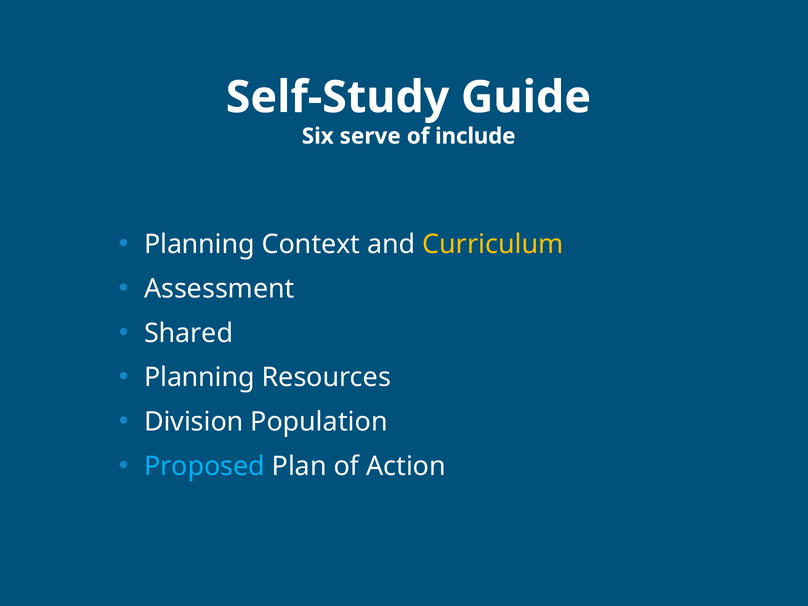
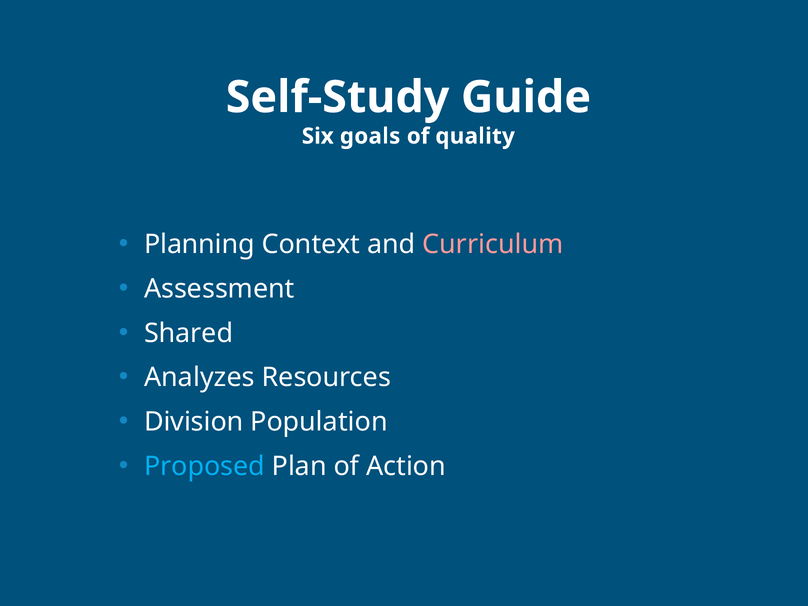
serve: serve -> goals
include: include -> quality
Curriculum colour: yellow -> pink
Planning at (199, 378): Planning -> Analyzes
